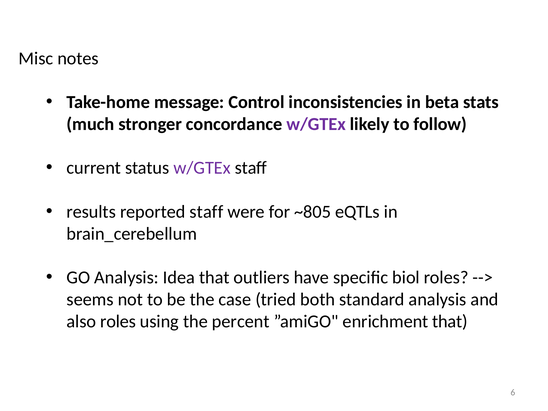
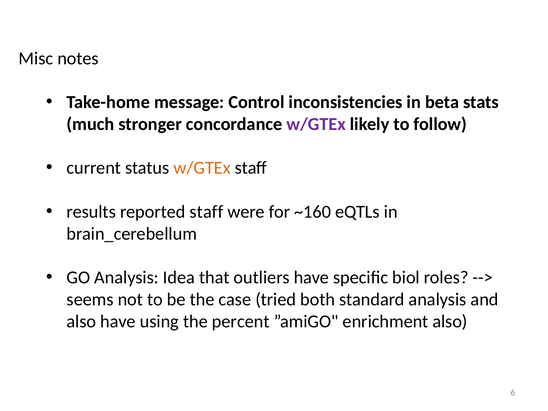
w/GTEx at (202, 168) colour: purple -> orange
~805: ~805 -> ~160
also roles: roles -> have
enrichment that: that -> also
